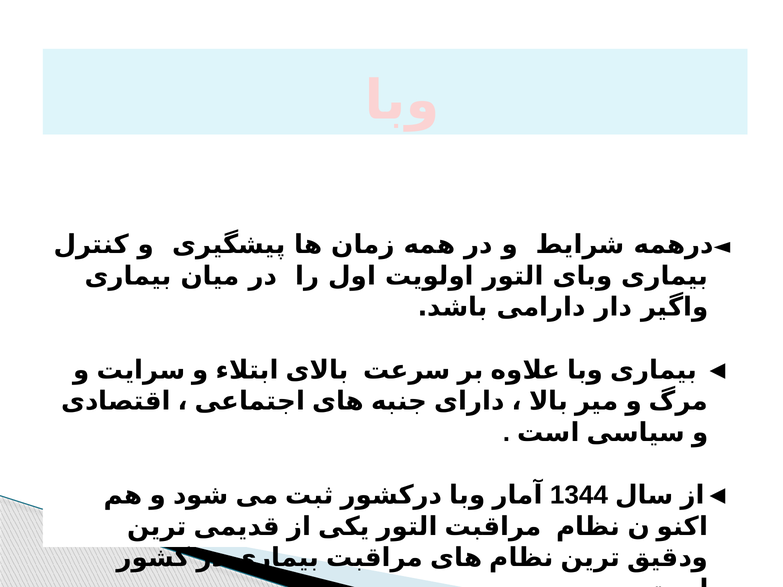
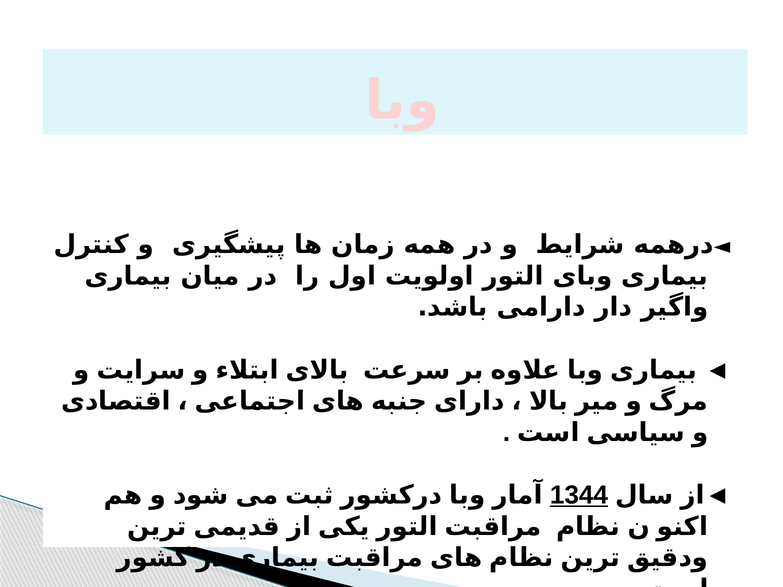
1344 underline: none -> present
